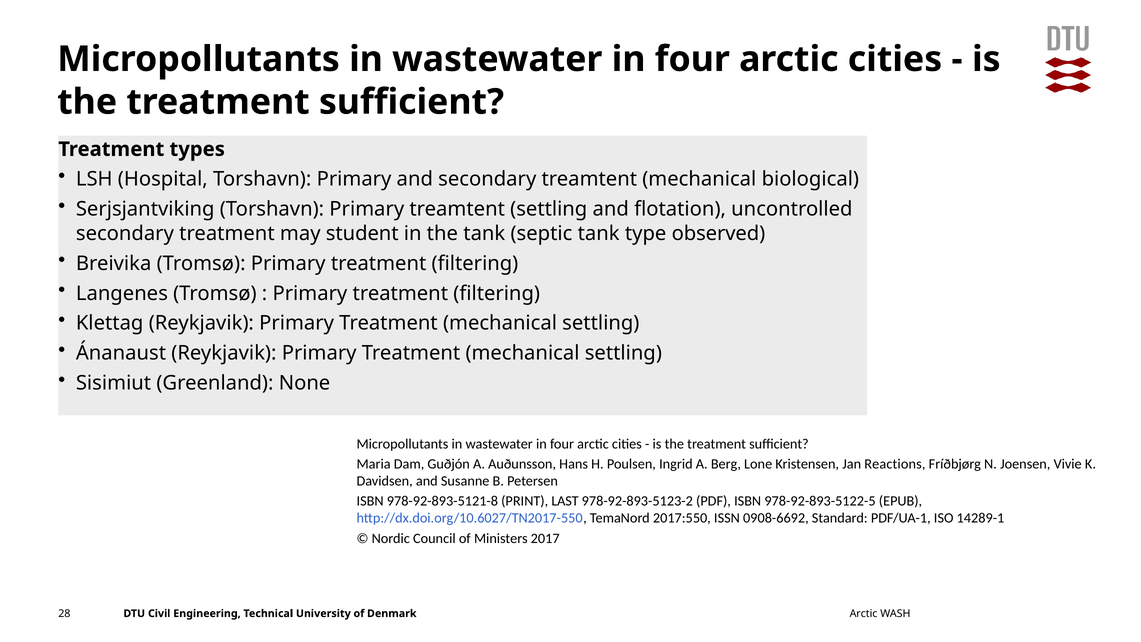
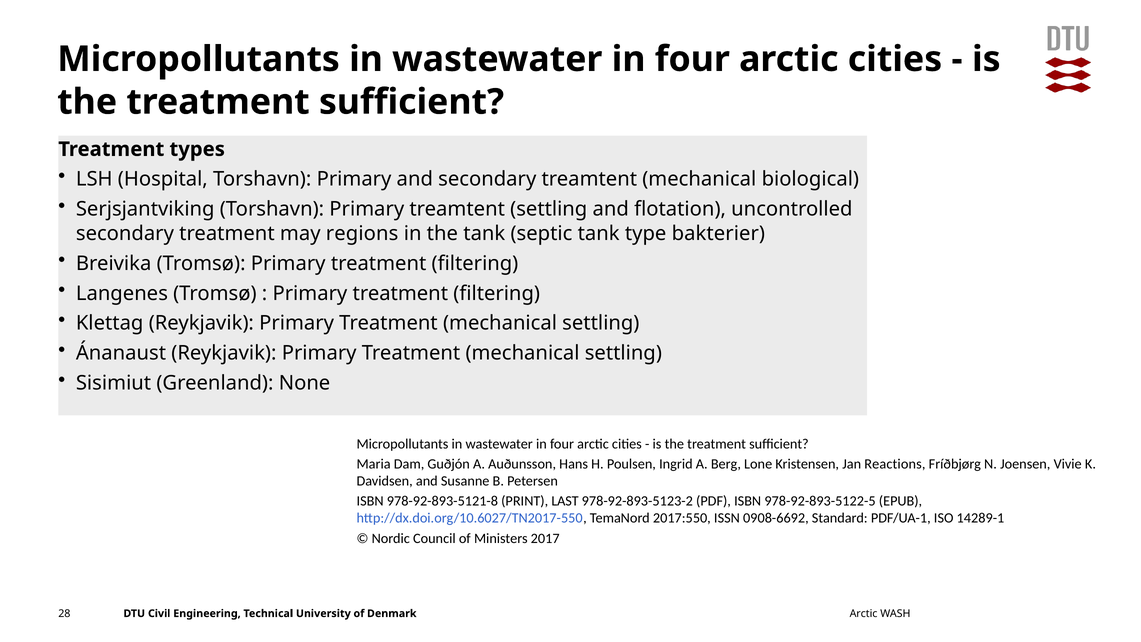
student: student -> regions
observed: observed -> bakterier
